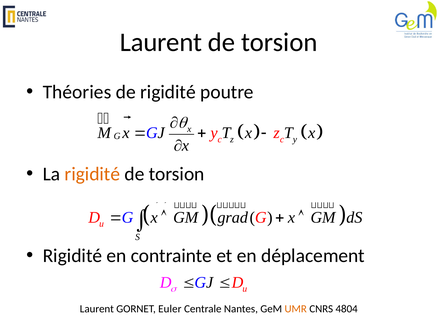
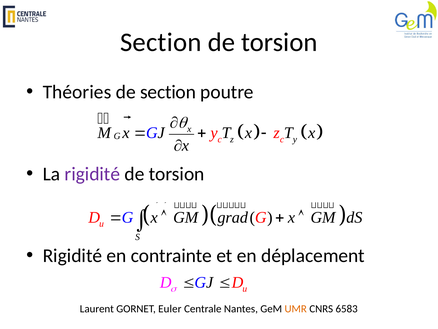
Laurent at (161, 42): Laurent -> Section
de rigidité: rigidité -> section
rigidité at (92, 174) colour: orange -> purple
4804: 4804 -> 6583
